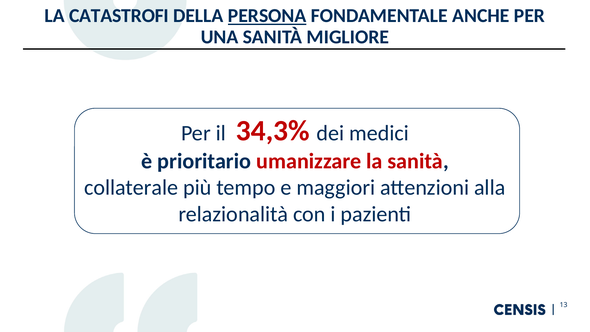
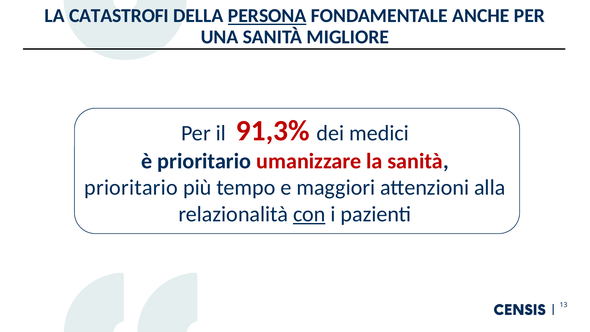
34,3%: 34,3% -> 91,3%
collaterale at (131, 188): collaterale -> prioritario
con underline: none -> present
